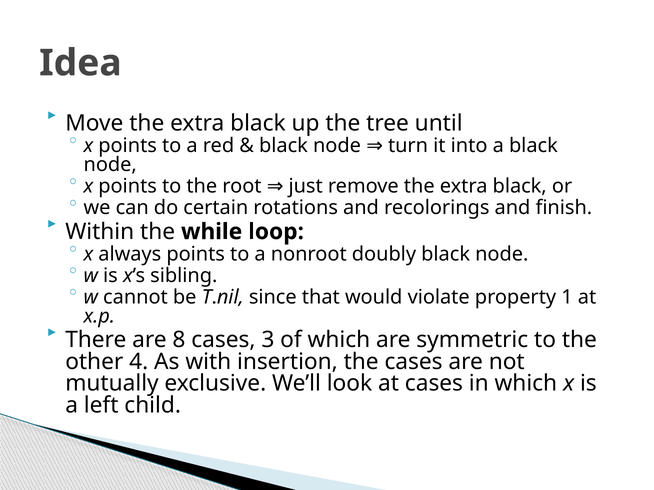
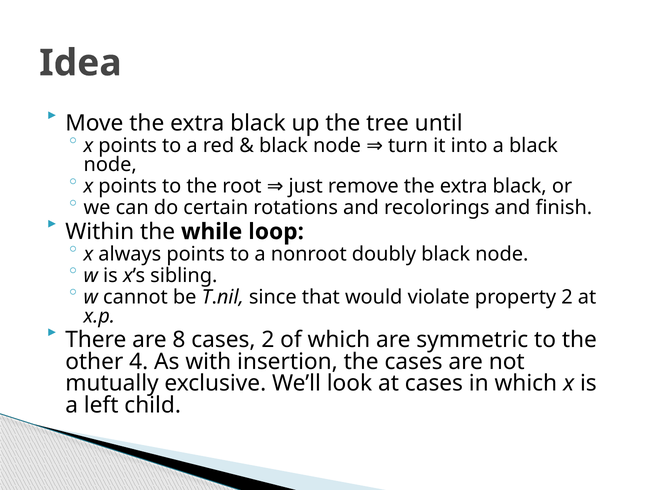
property 1: 1 -> 2
cases 3: 3 -> 2
